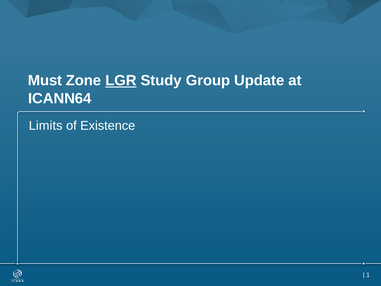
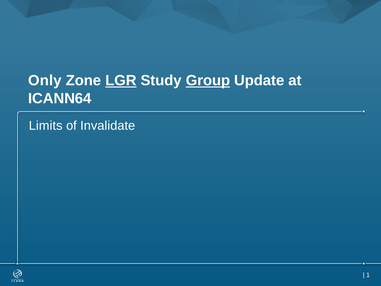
Must: Must -> Only
Group underline: none -> present
Existence: Existence -> Invalidate
